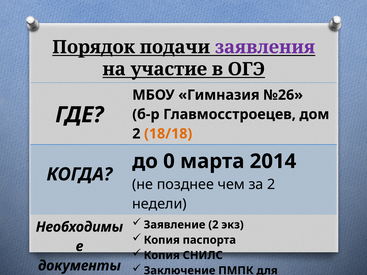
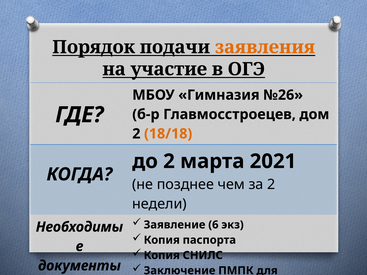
заявления colour: purple -> orange
до 0: 0 -> 2
2014: 2014 -> 2021
Заявление 2: 2 -> 6
